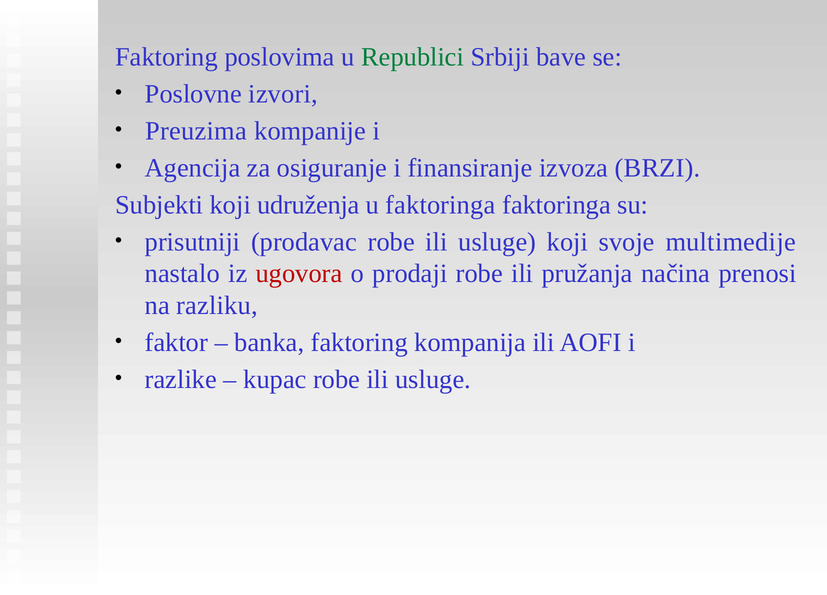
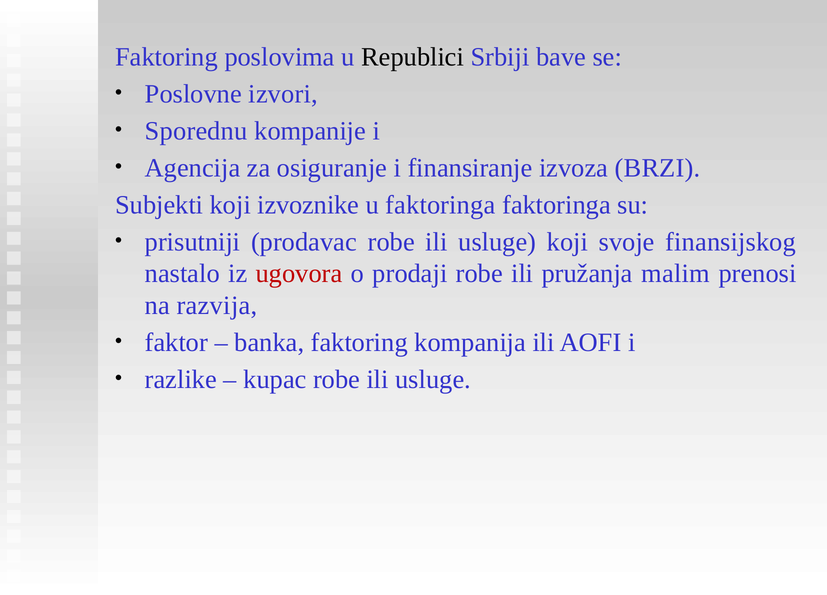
Republici colour: green -> black
Preuzima: Preuzima -> Sporednu
udruženja: udruženja -> izvoznike
multimedije: multimedije -> finansijskog
načina: načina -> malim
razliku: razliku -> razvija
